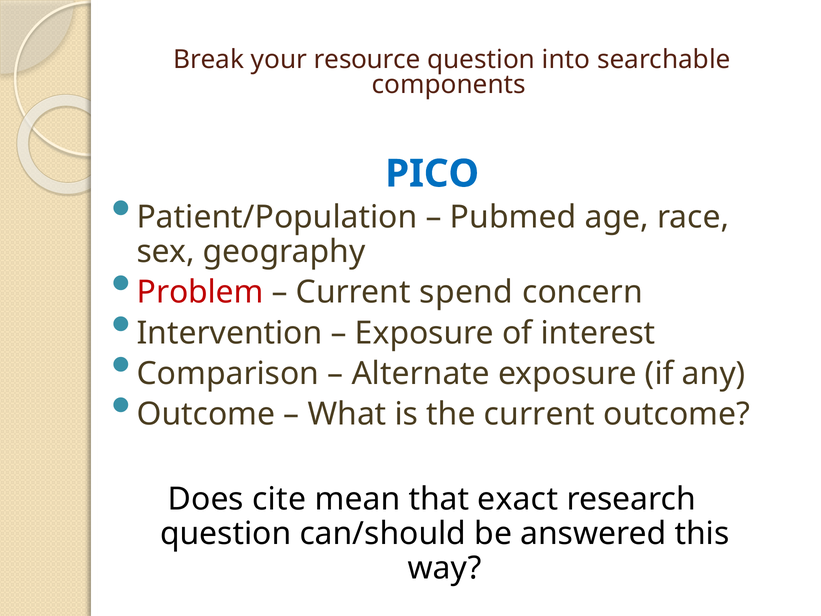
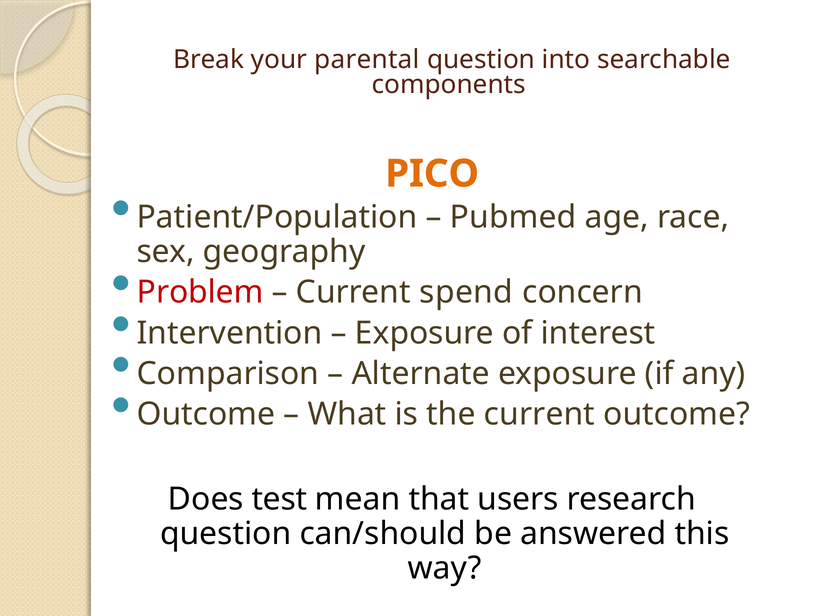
resource: resource -> parental
PICO colour: blue -> orange
cite: cite -> test
exact: exact -> users
